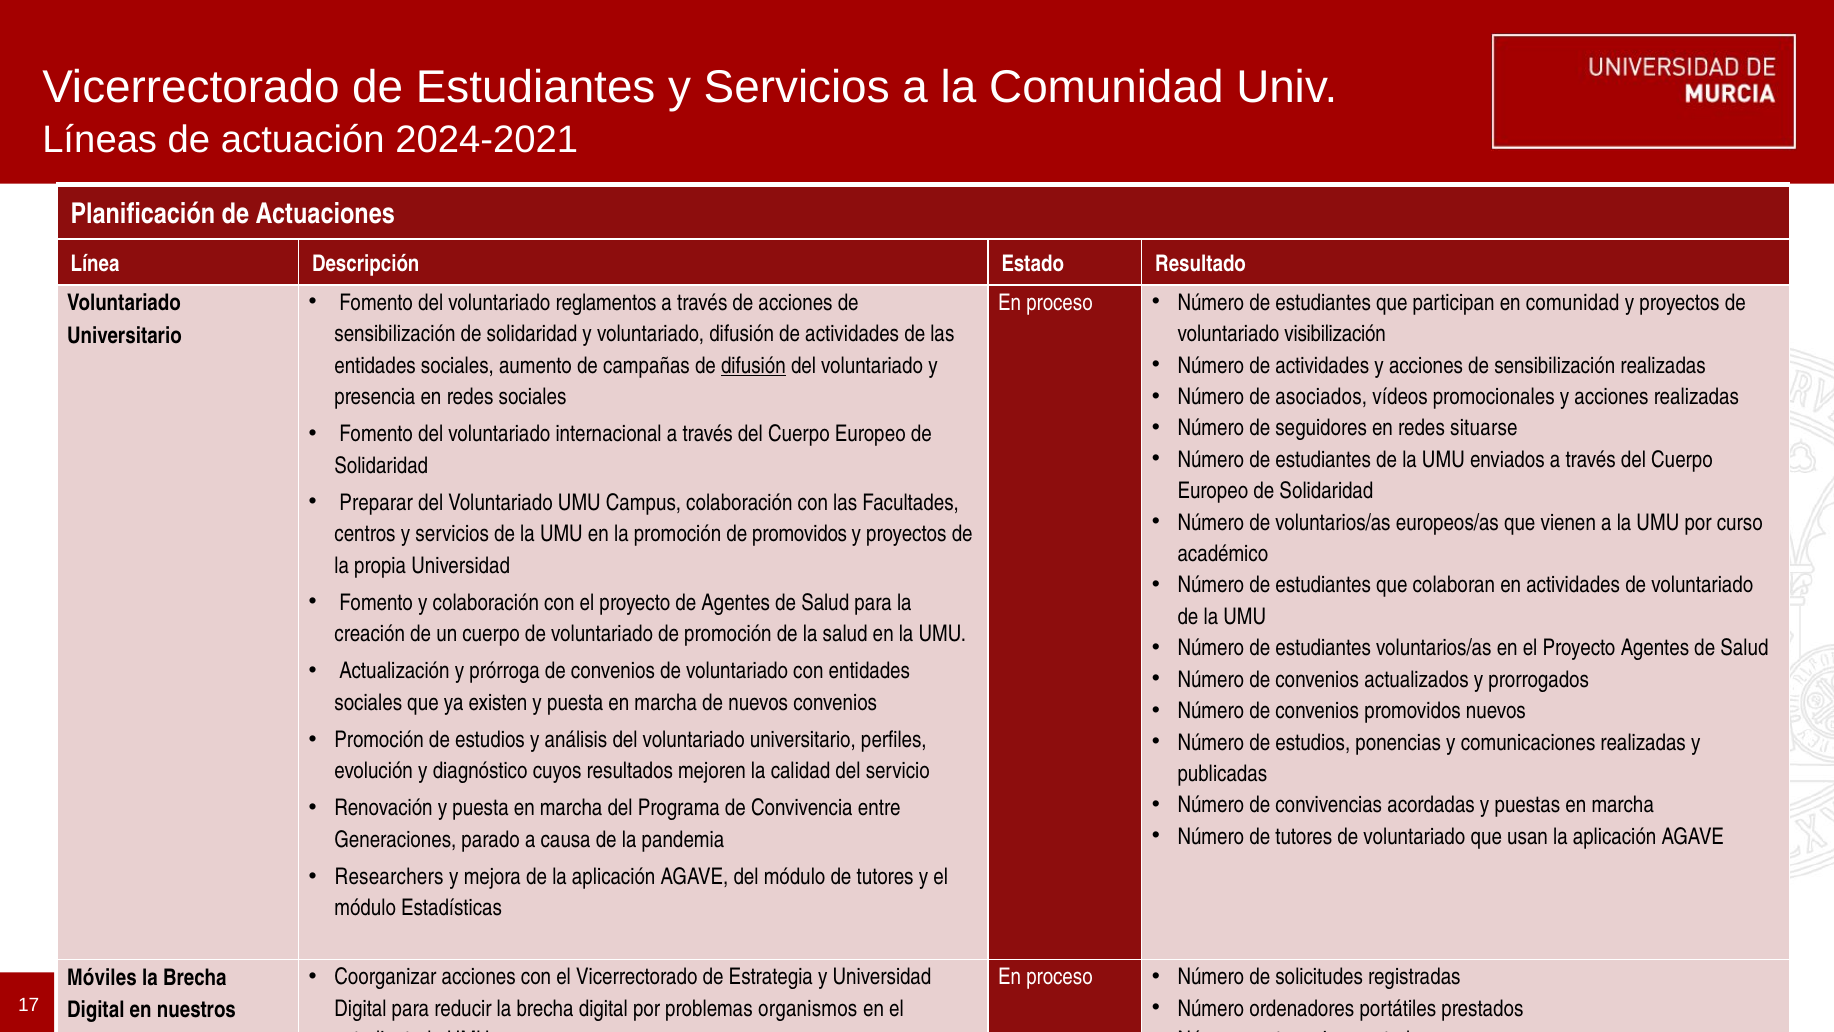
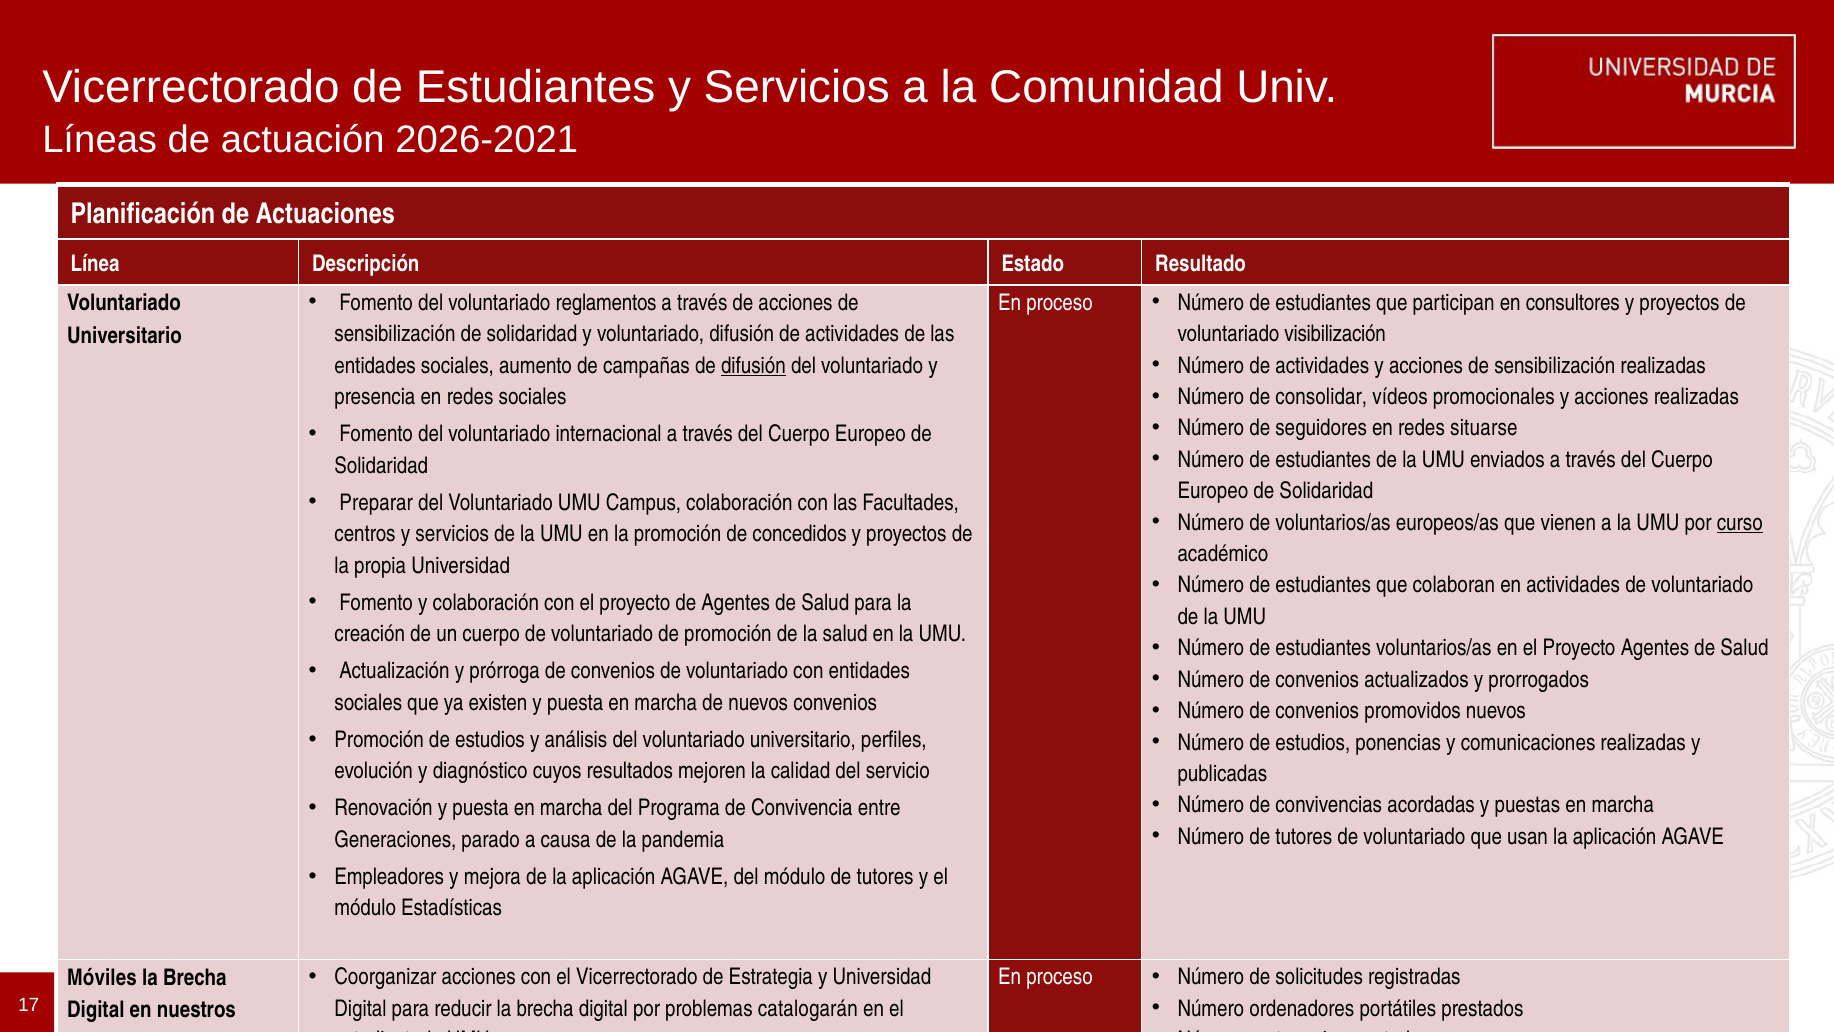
2024-2021: 2024-2021 -> 2026-2021
en comunidad: comunidad -> consultores
asociados: asociados -> consolidar
curso underline: none -> present
de promovidos: promovidos -> concedidos
Researchers: Researchers -> Empleadores
organismos: organismos -> catalogarán
